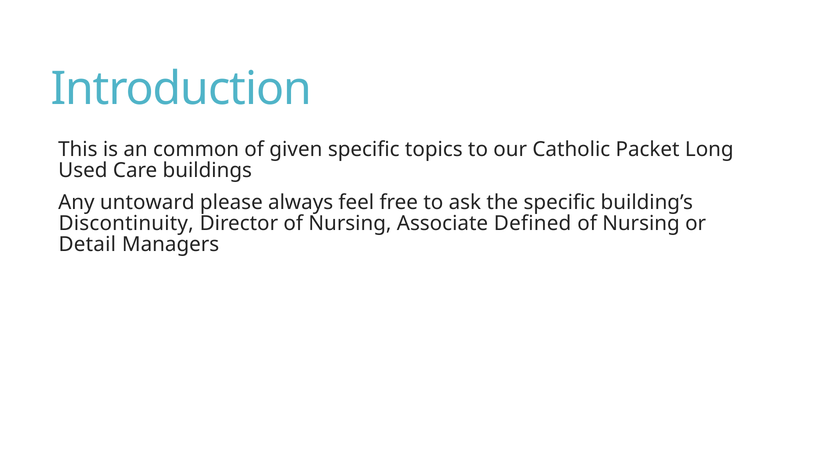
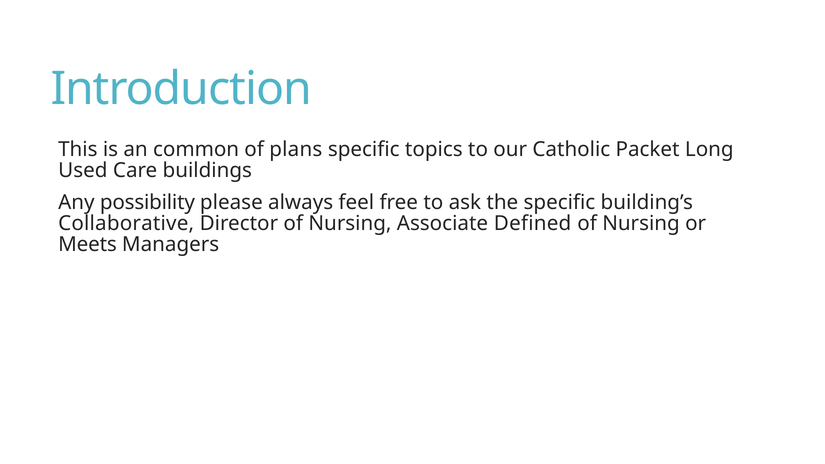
given: given -> plans
untoward: untoward -> possibility
Discontinuity: Discontinuity -> Collaborative
Detail: Detail -> Meets
